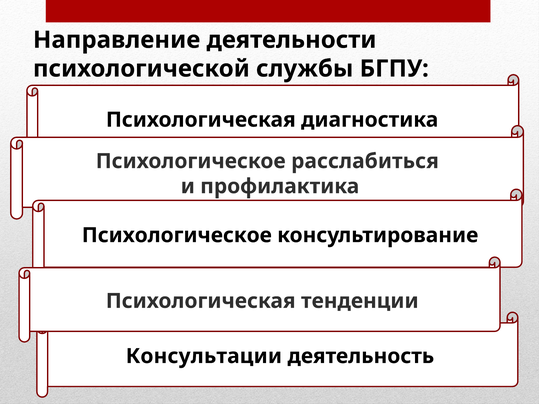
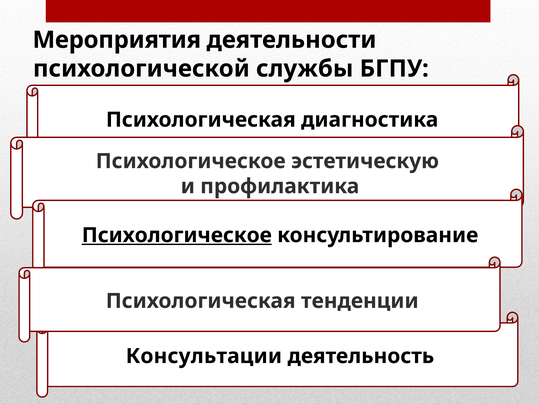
Направление: Направление -> Мероприятия
расслабиться: расслабиться -> эстетическую
Психологическое at (177, 235) underline: none -> present
